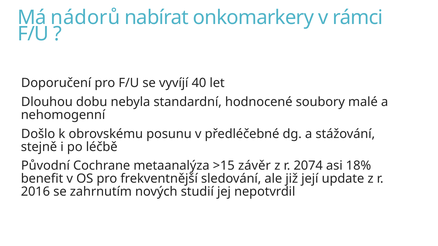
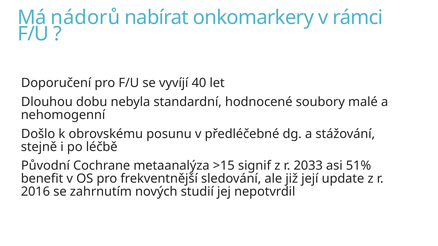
závěr: závěr -> signif
2074: 2074 -> 2033
18%: 18% -> 51%
